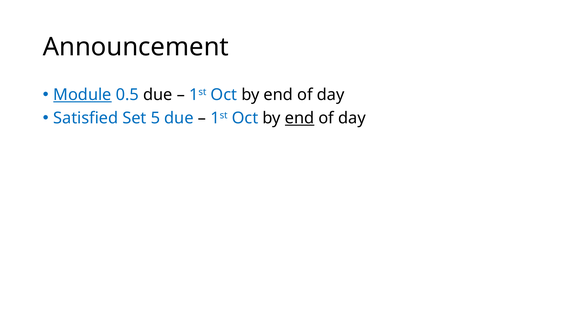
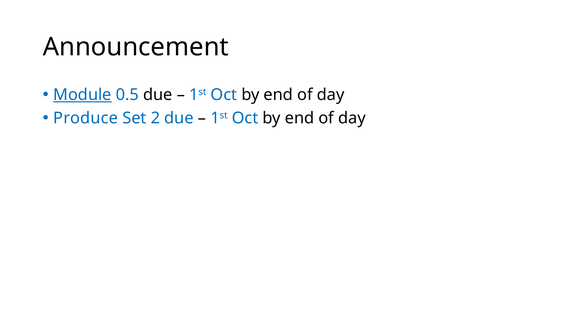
Satisfied: Satisfied -> Produce
5: 5 -> 2
end at (300, 118) underline: present -> none
